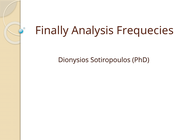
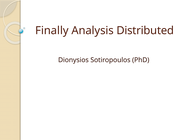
Frequecies: Frequecies -> Distributed
